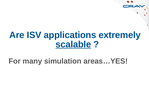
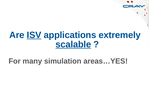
ISV underline: none -> present
